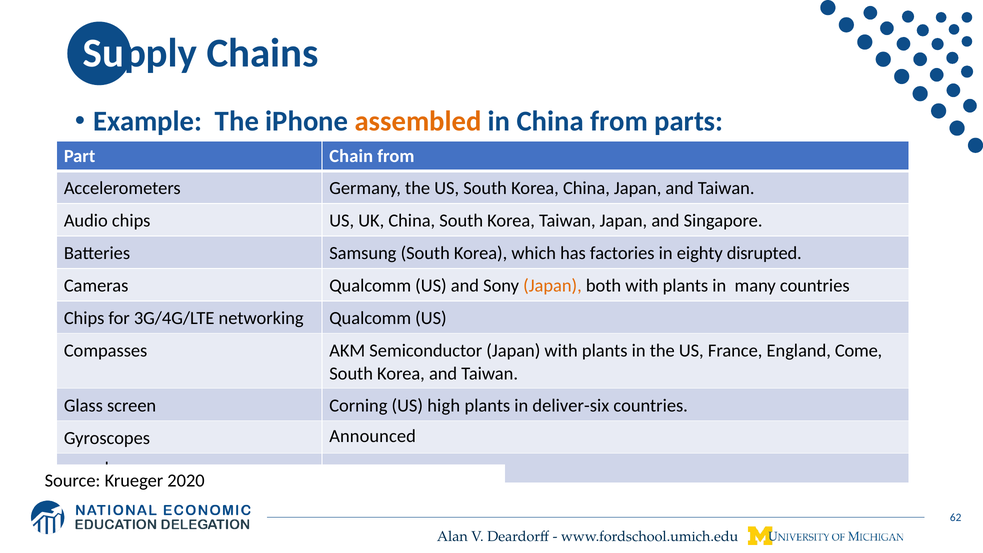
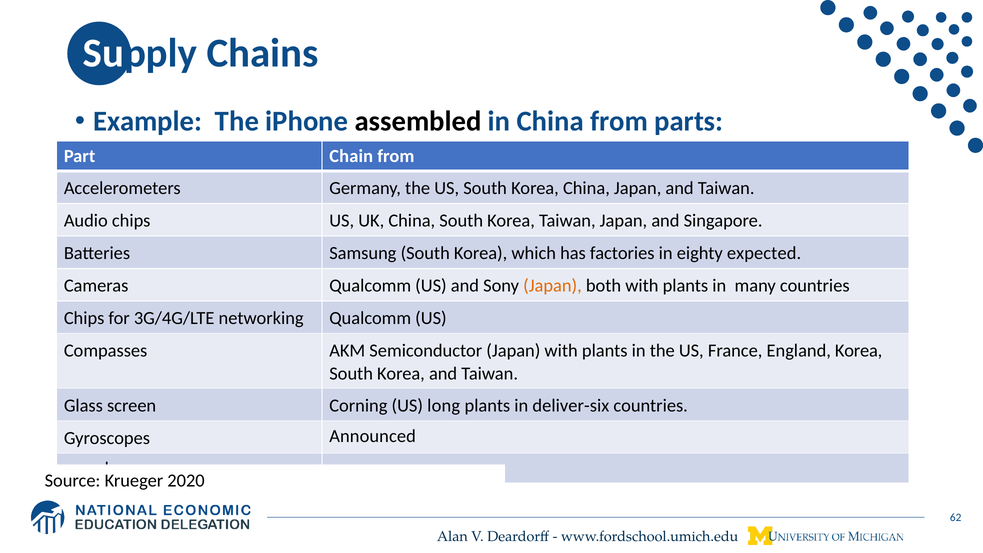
assembled colour: orange -> black
disrupted: disrupted -> expected
England Come: Come -> Korea
high: high -> long
